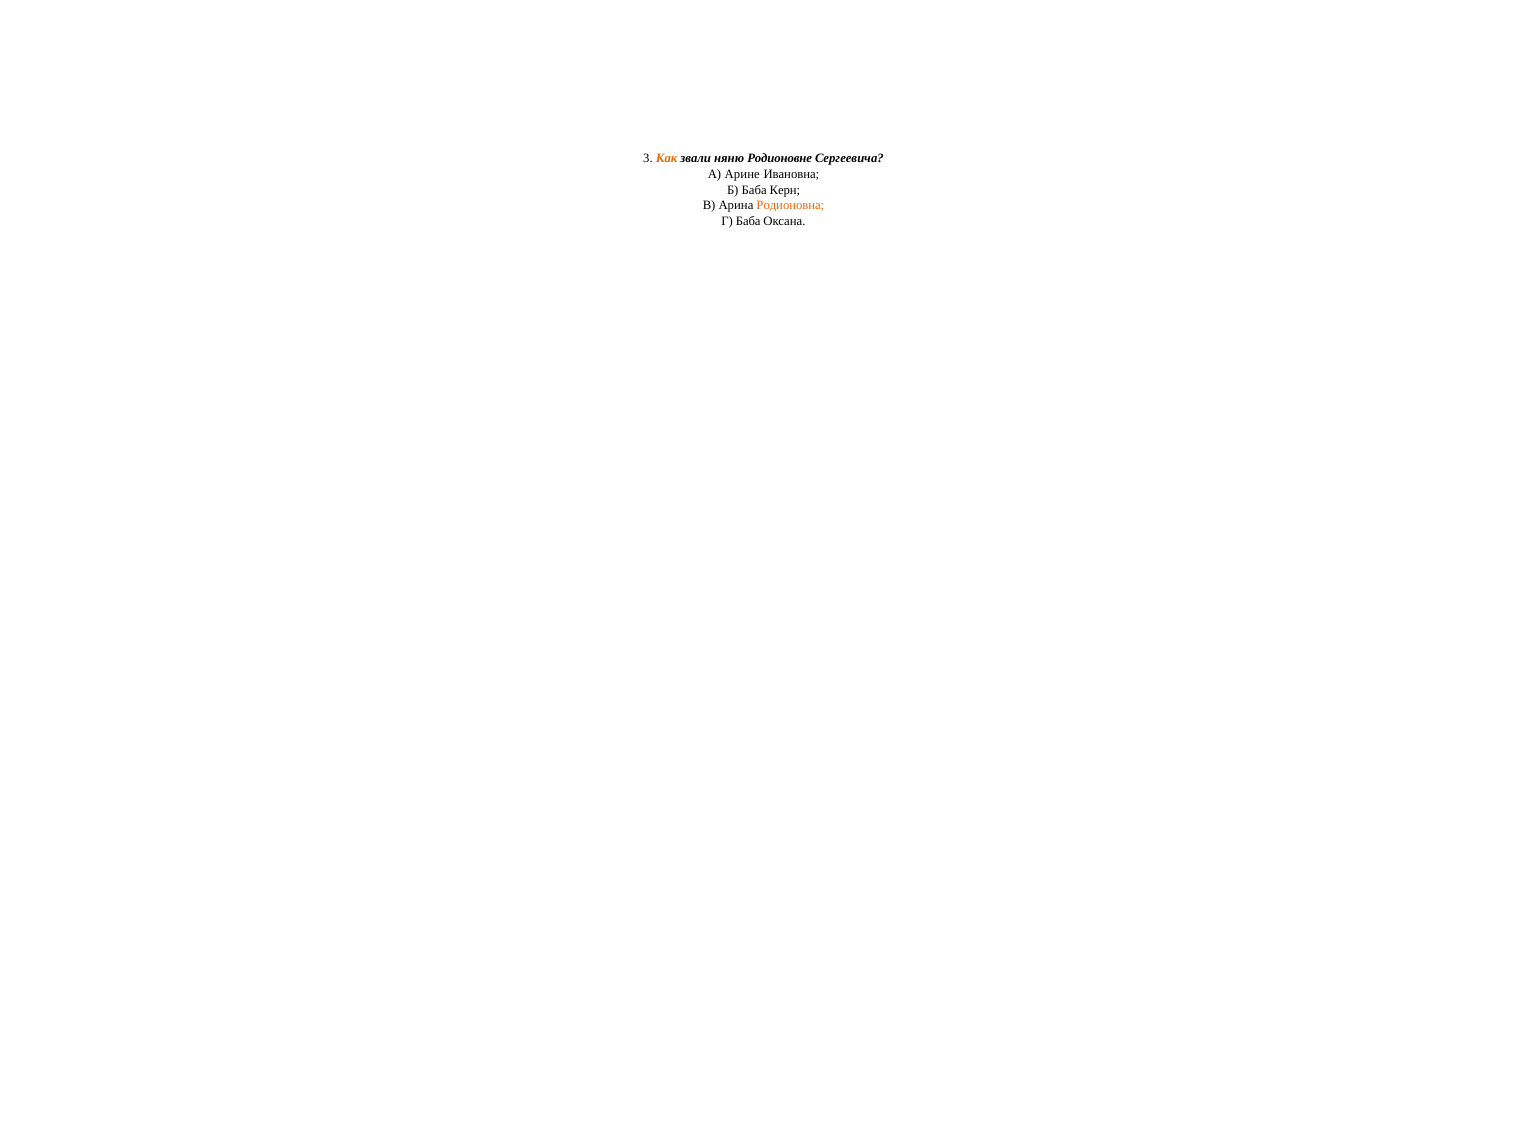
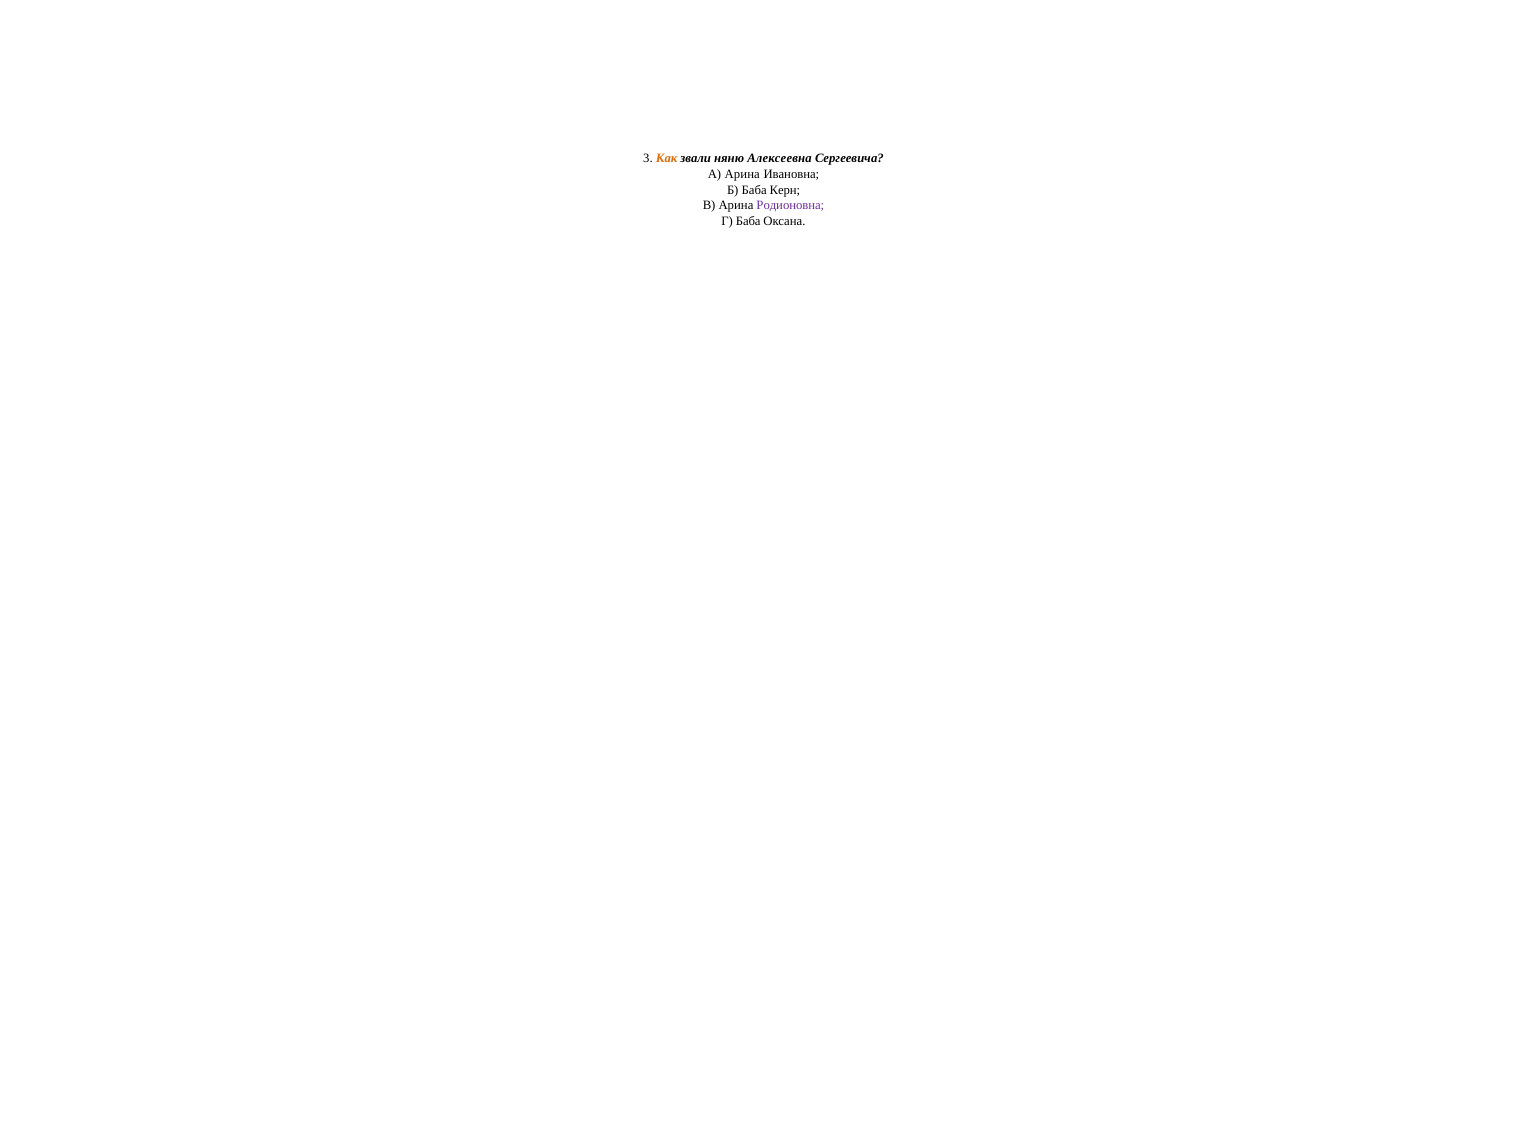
Родионовне: Родионовне -> Алексеевна
А Арине: Арине -> Арина
Родионовна colour: orange -> purple
